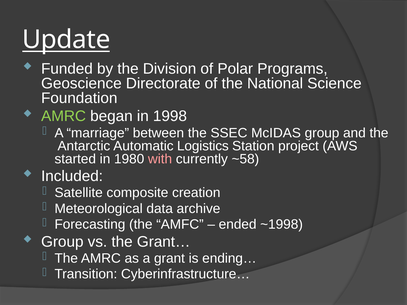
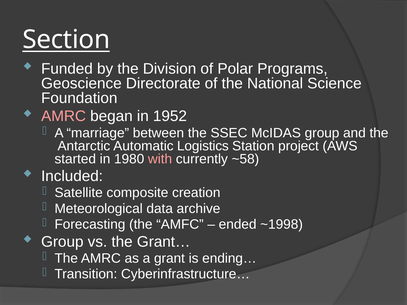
Update: Update -> Section
AMRC at (64, 116) colour: light green -> pink
1998: 1998 -> 1952
